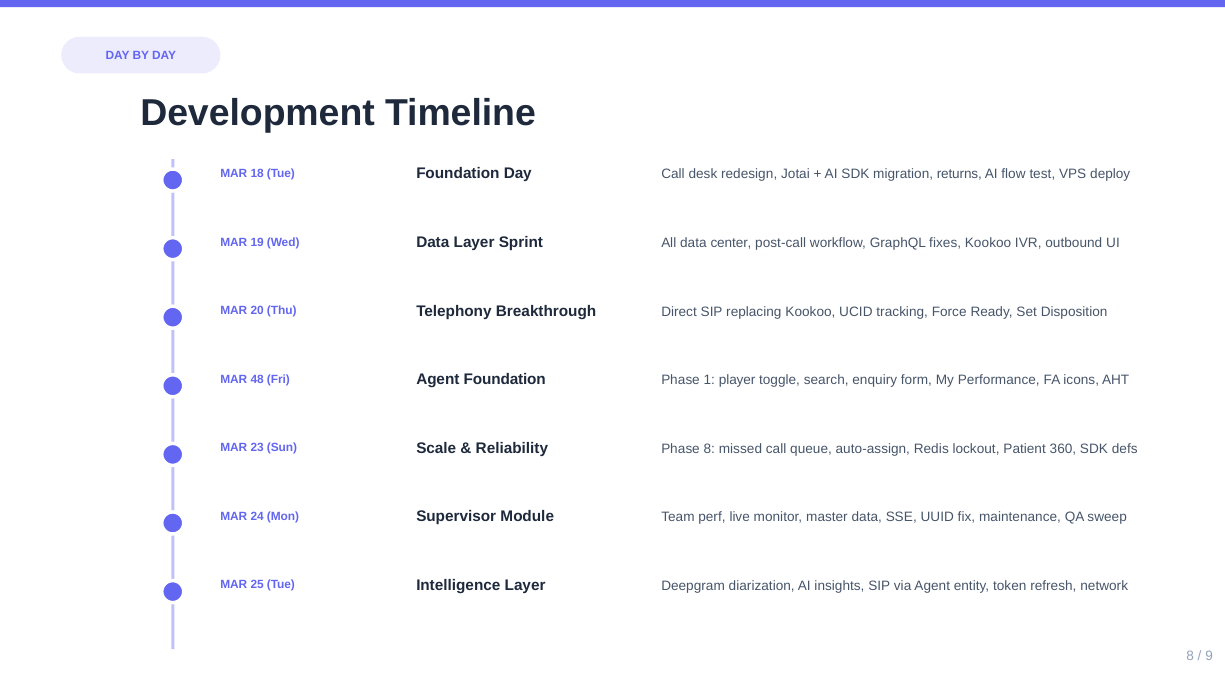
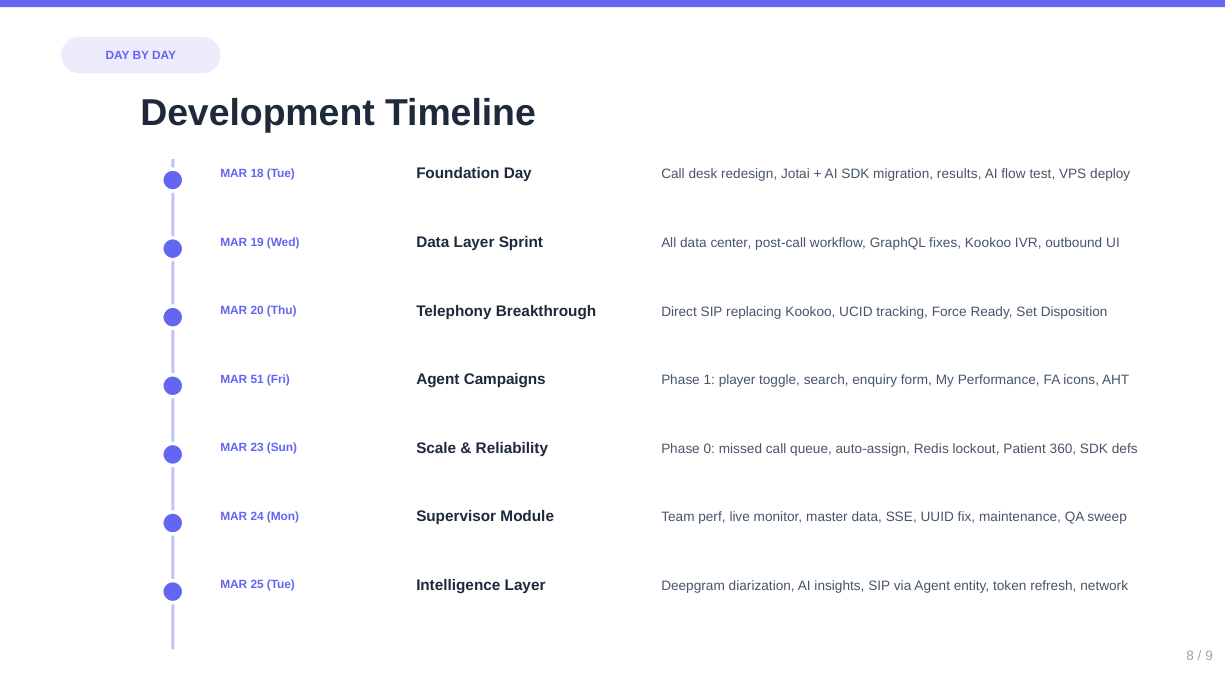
returns: returns -> results
48: 48 -> 51
Agent Foundation: Foundation -> Campaigns
Phase 8: 8 -> 0
